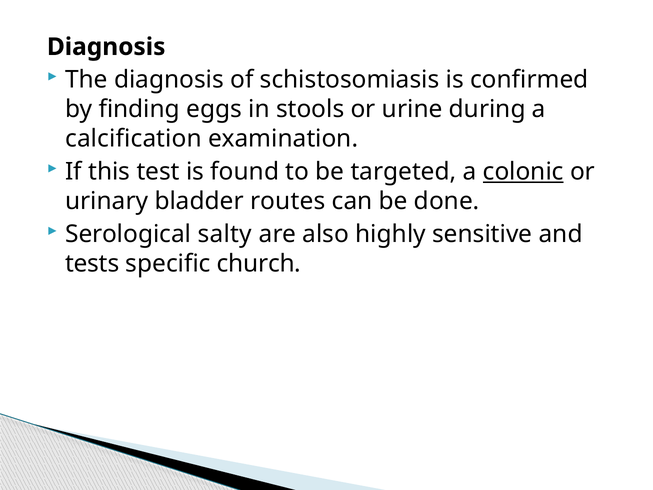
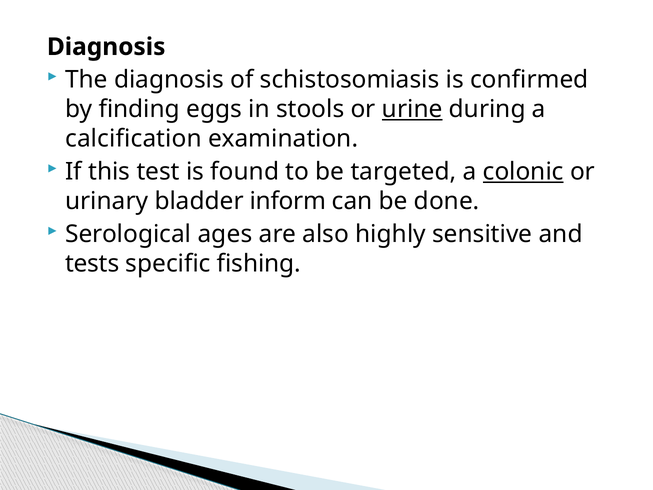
urine underline: none -> present
routes: routes -> inform
salty: salty -> ages
church: church -> fishing
